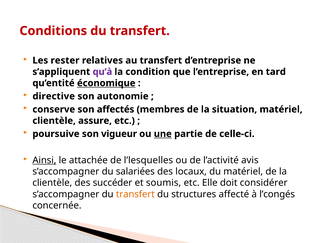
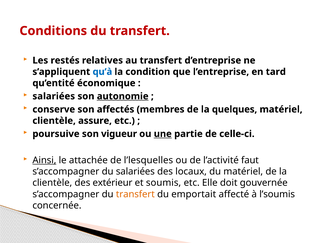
rester: rester -> restés
qu’à colour: purple -> blue
économique underline: present -> none
directive at (54, 97): directive -> salariées
autonomie underline: none -> present
situation: situation -> quelques
avis: avis -> faut
succéder: succéder -> extérieur
considérer: considérer -> gouvernée
structures: structures -> emportait
l’congés: l’congés -> l’soumis
